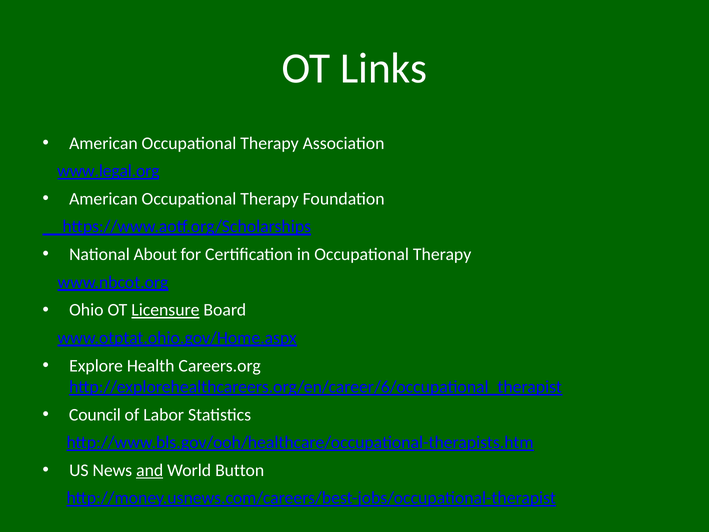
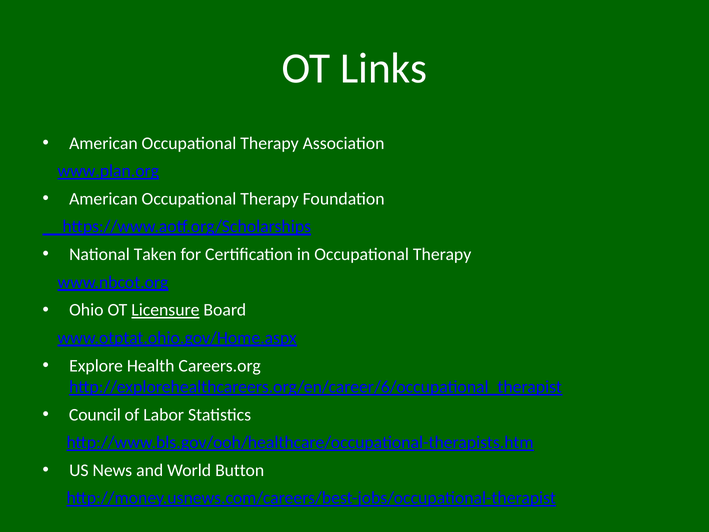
www.legal.org: www.legal.org -> www.plan.org
About: About -> Taken
and underline: present -> none
